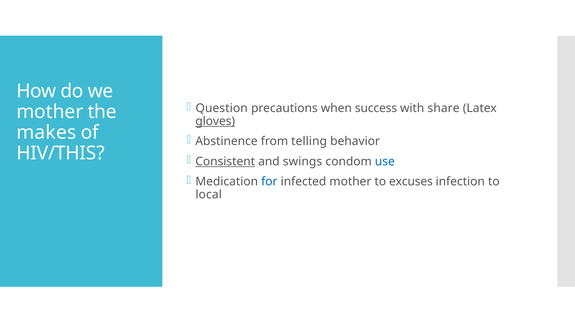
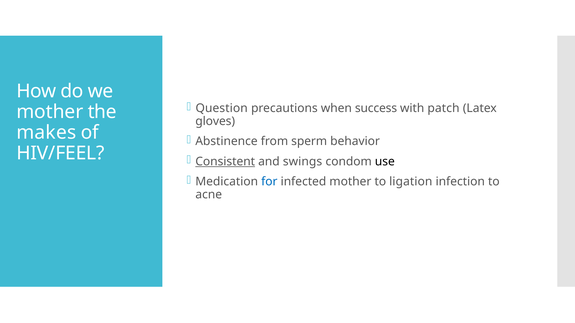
share: share -> patch
gloves underline: present -> none
telling: telling -> sperm
HIV/THIS: HIV/THIS -> HIV/FEEL
use colour: blue -> black
excuses: excuses -> ligation
local: local -> acne
